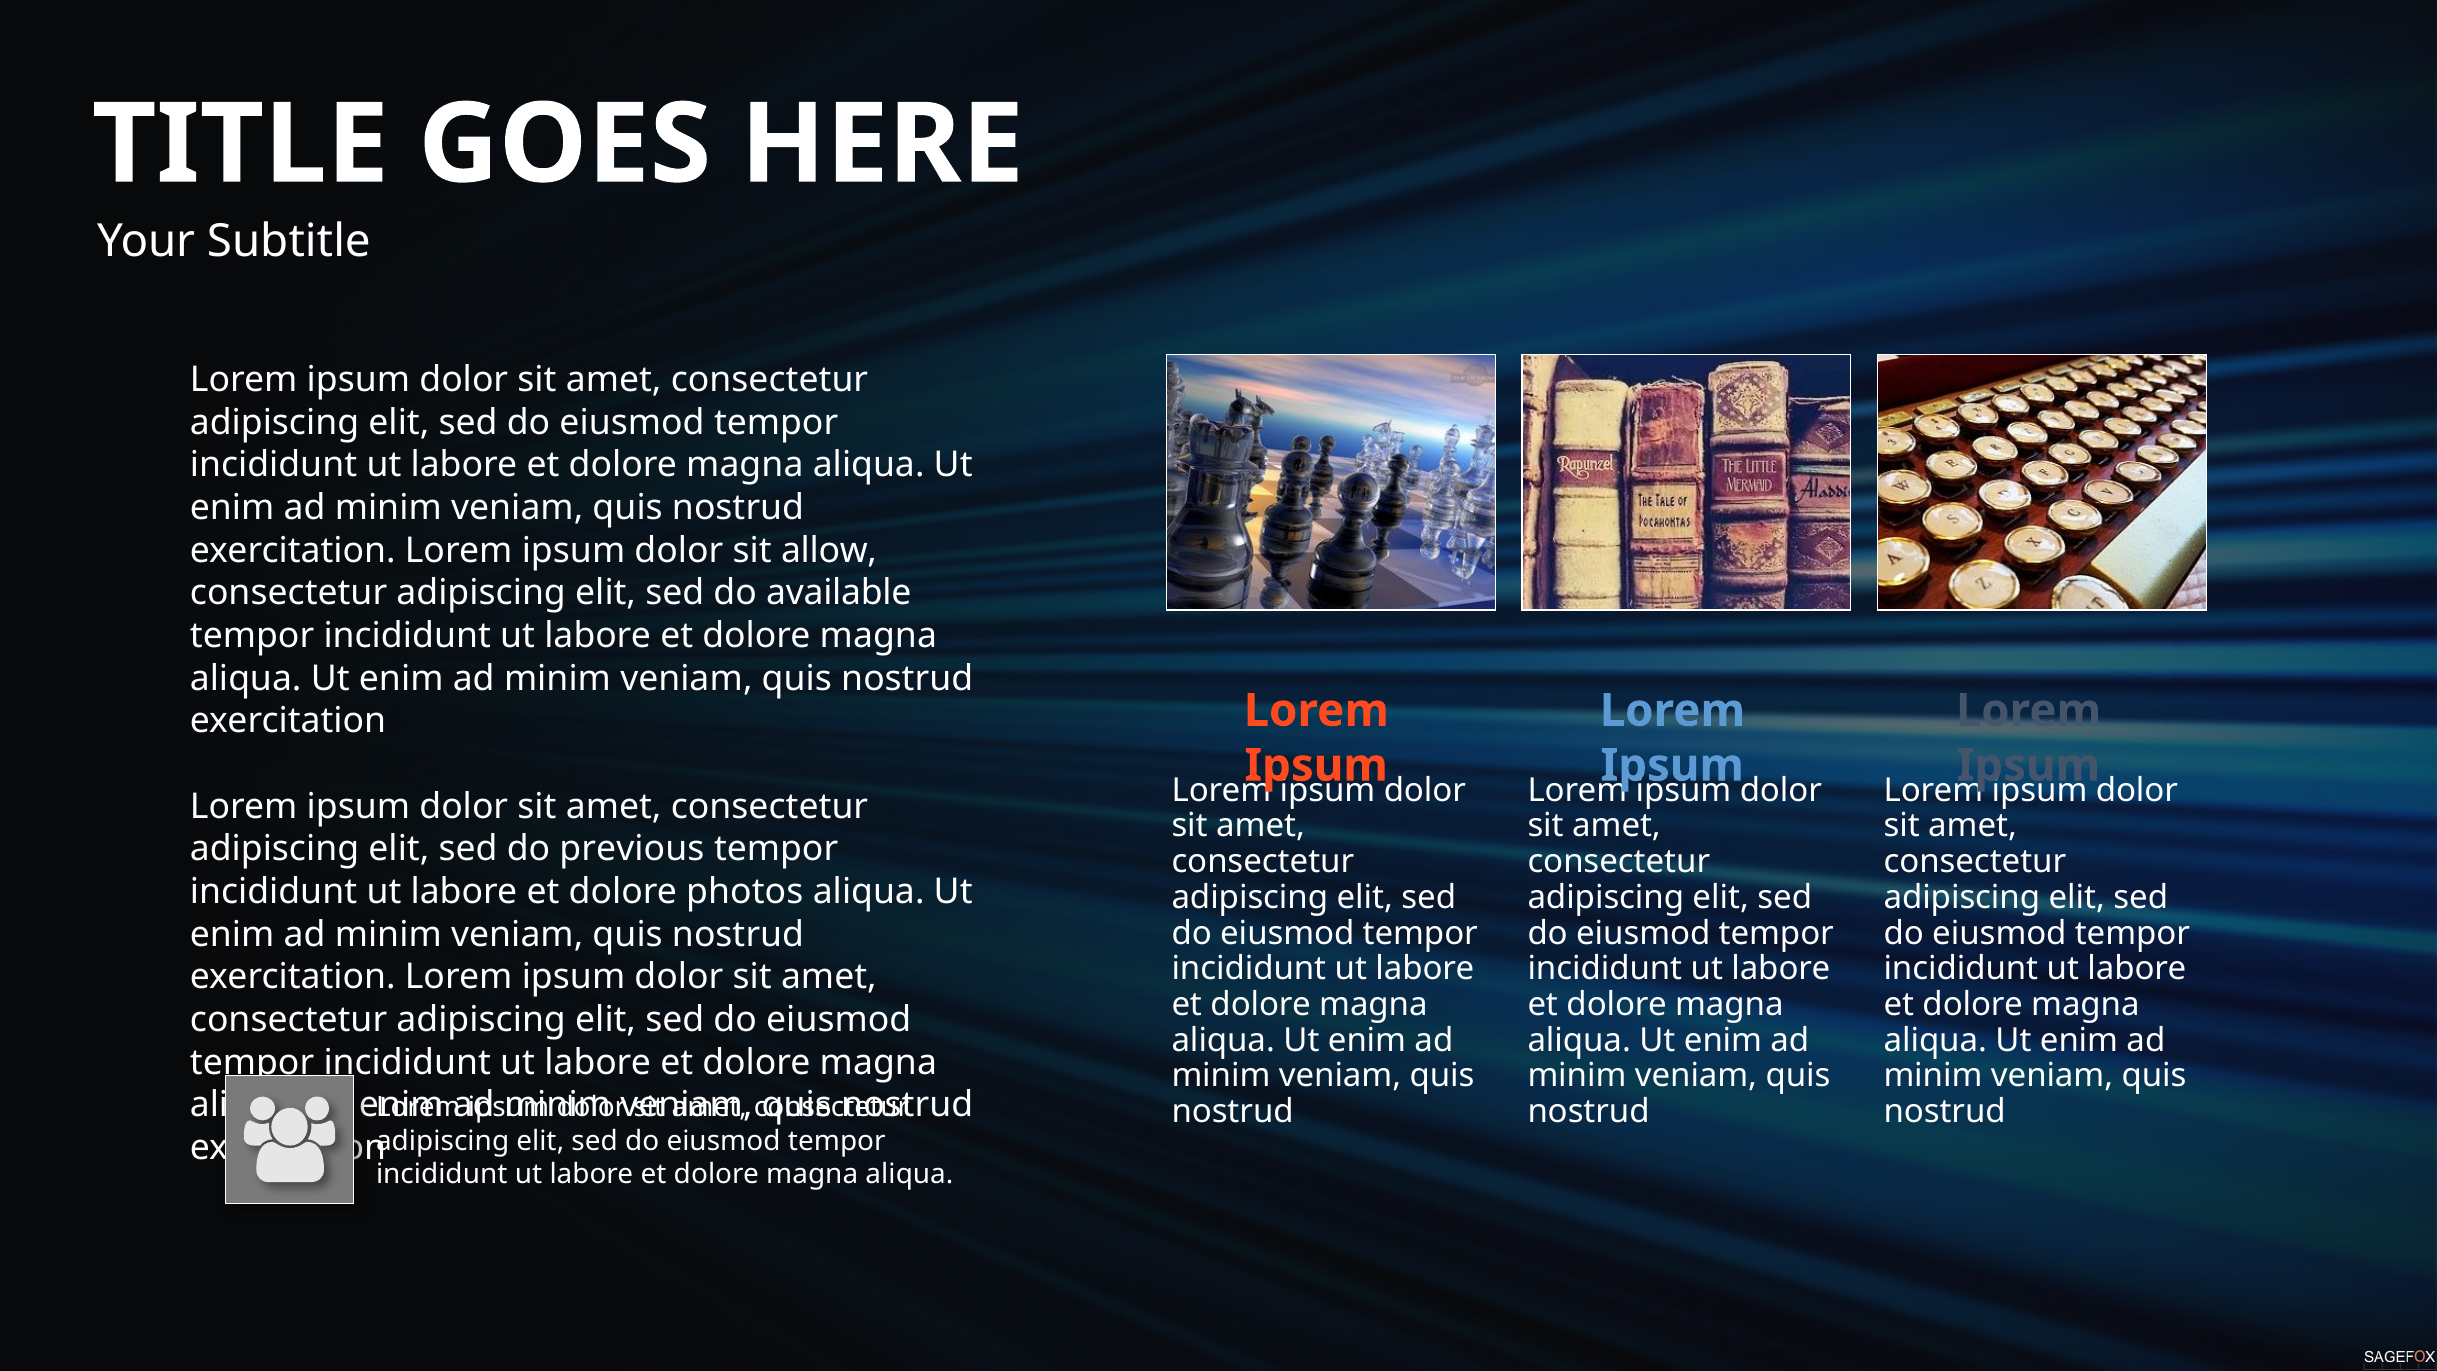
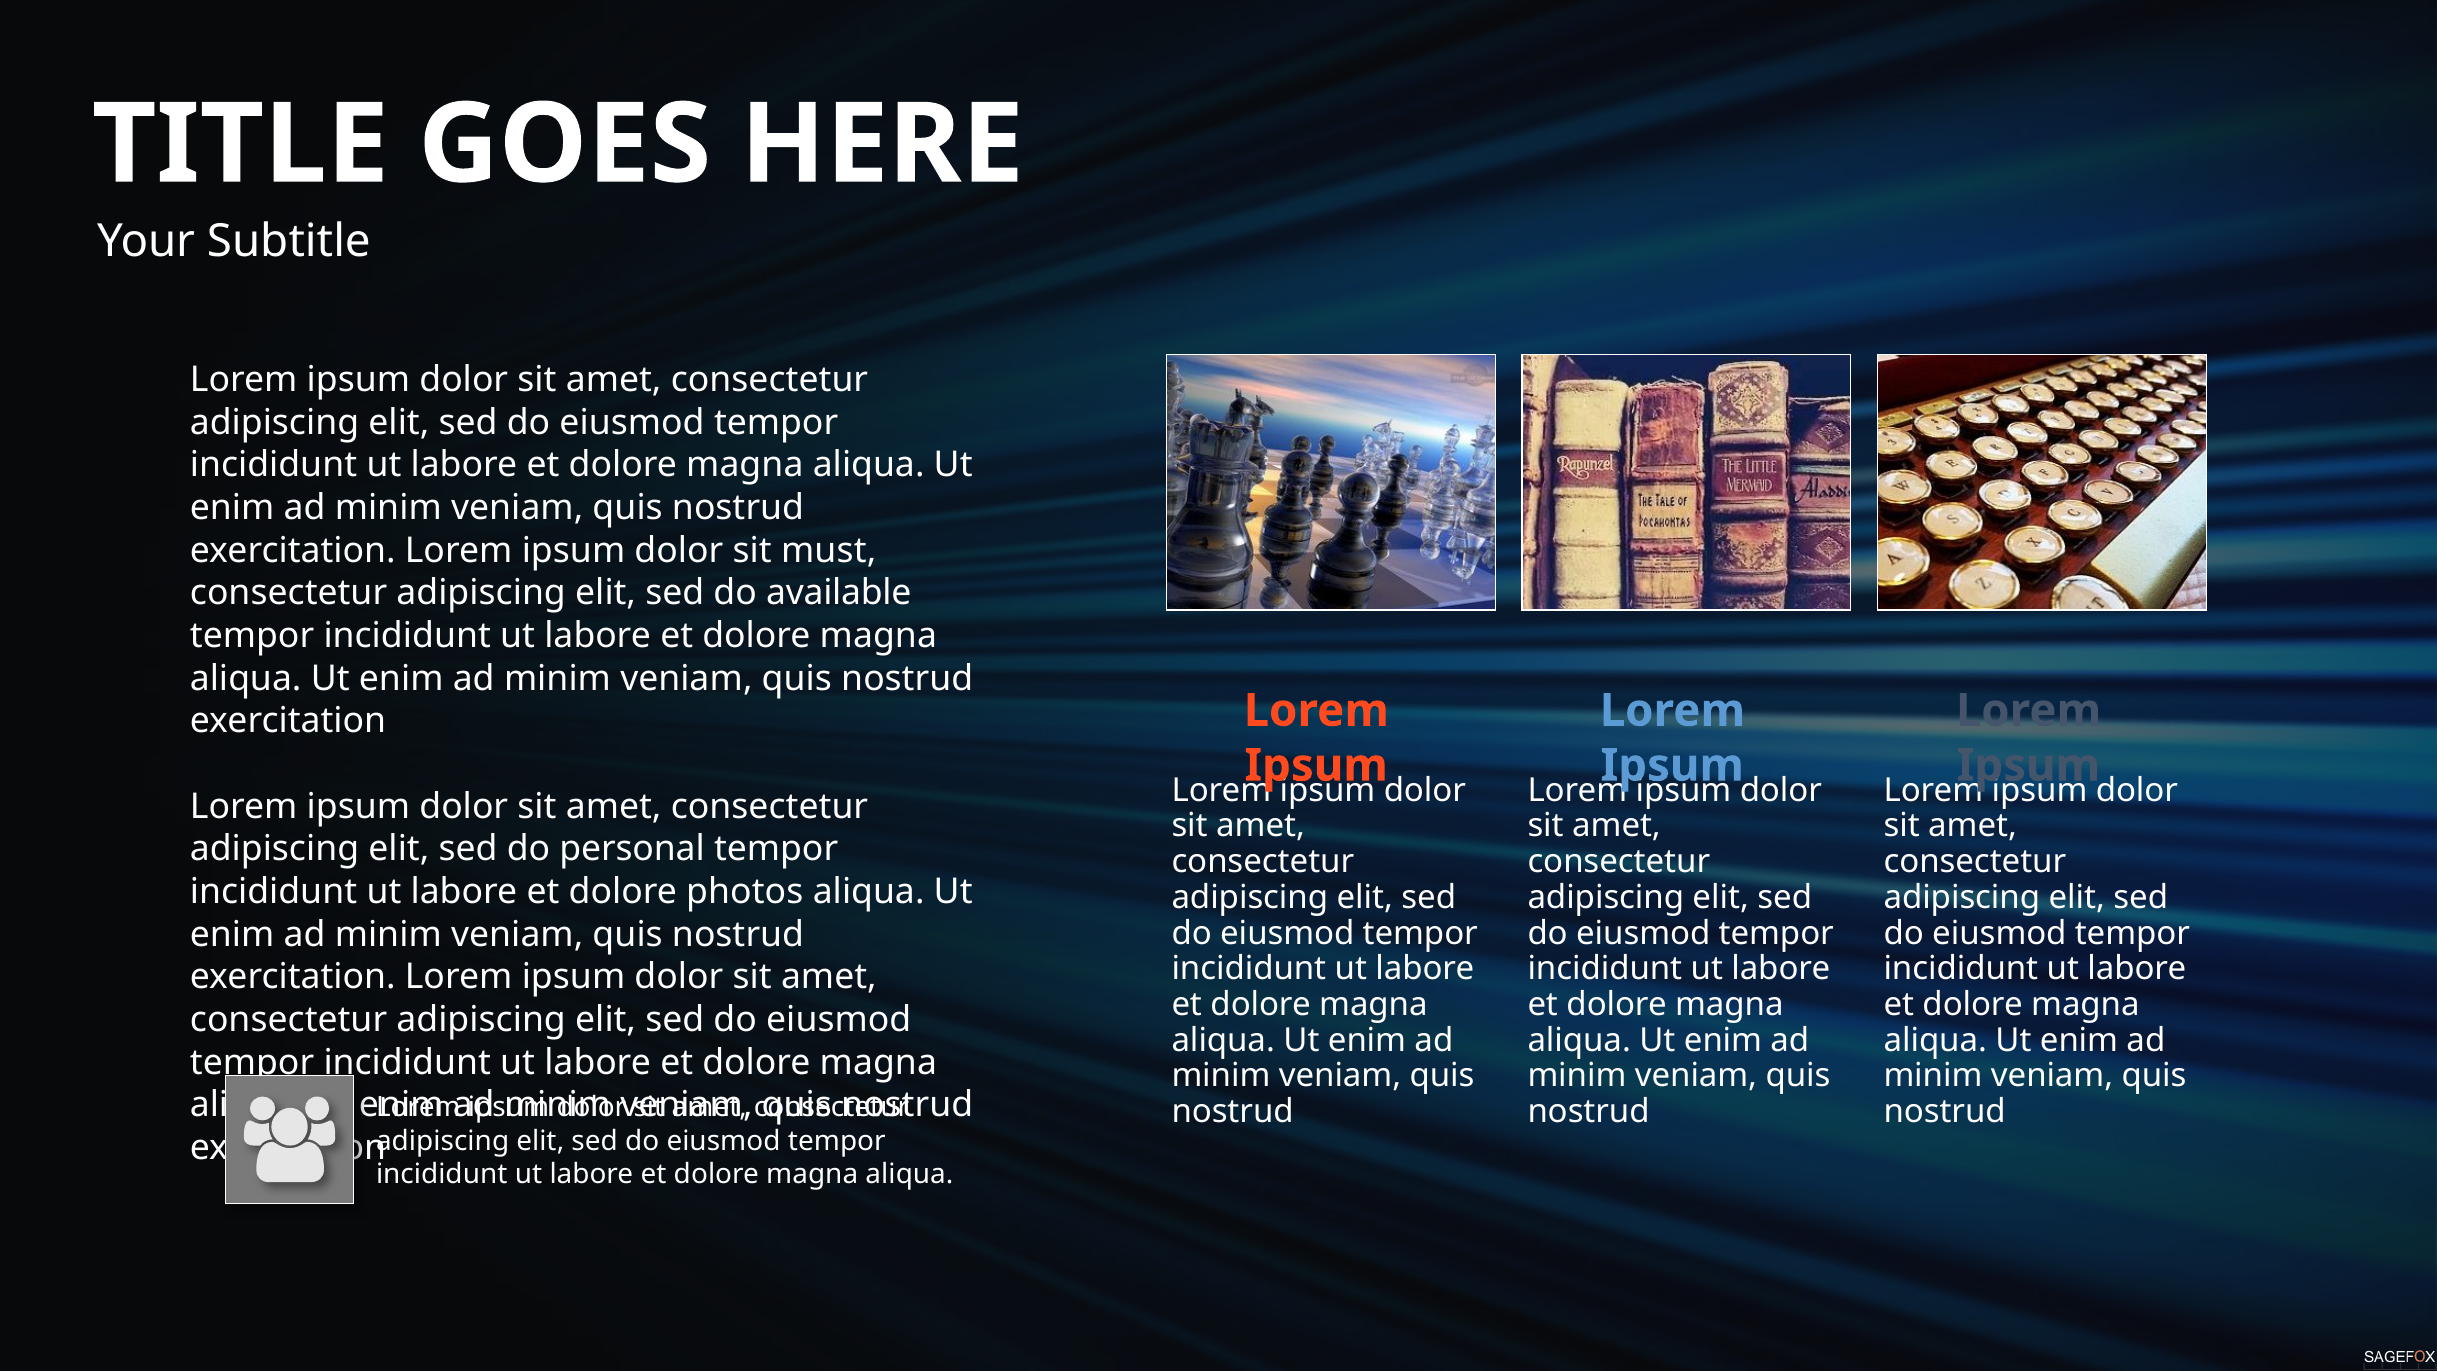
allow: allow -> must
previous: previous -> personal
